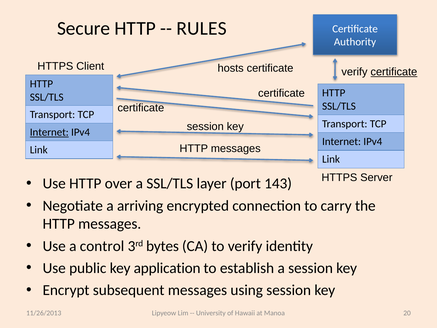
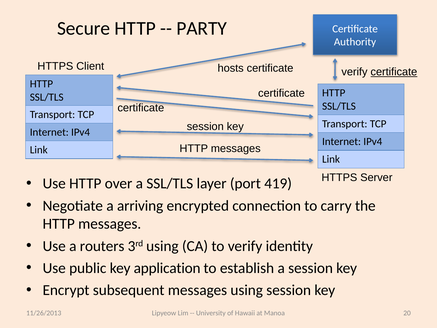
RULES: RULES -> PARTY
Internet at (49, 132) underline: present -> none
143: 143 -> 419
control: control -> routers
3rd bytes: bytes -> using
